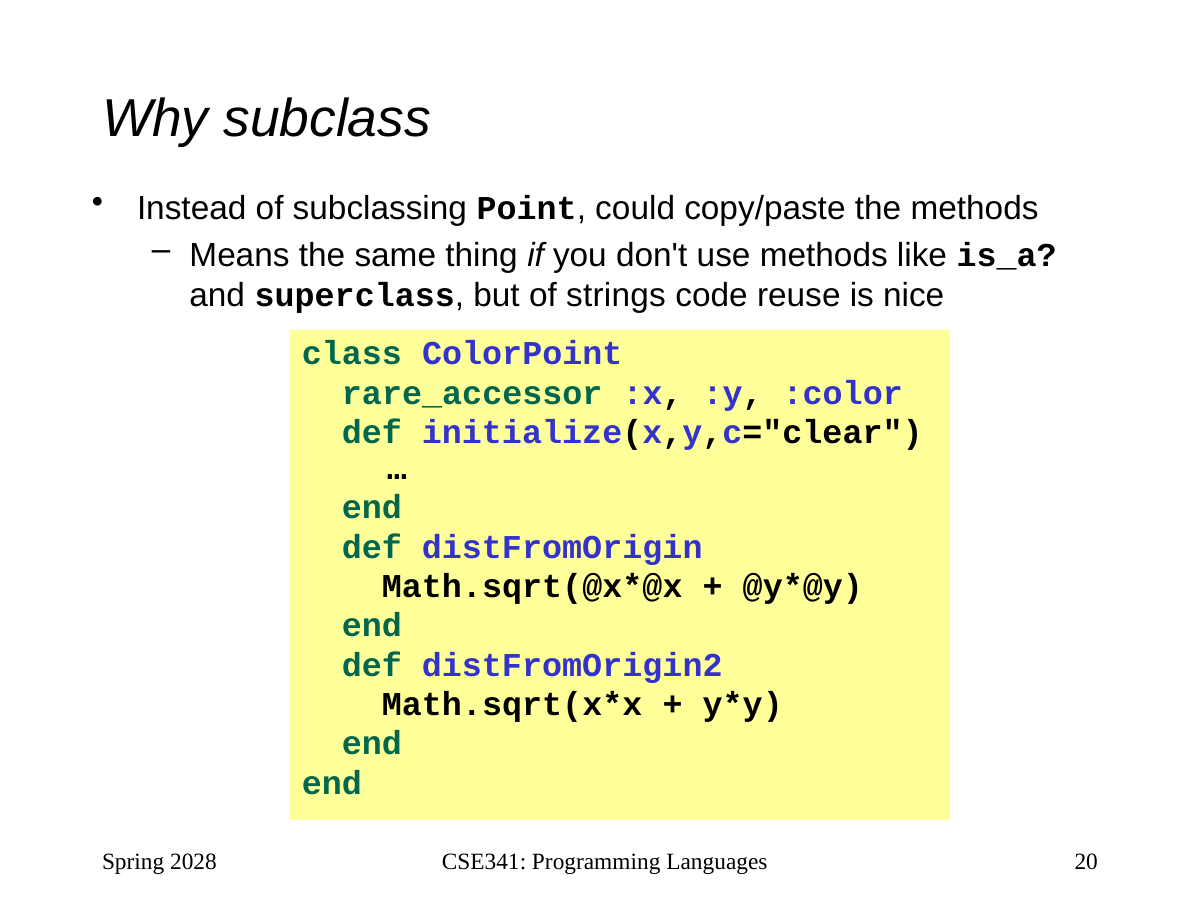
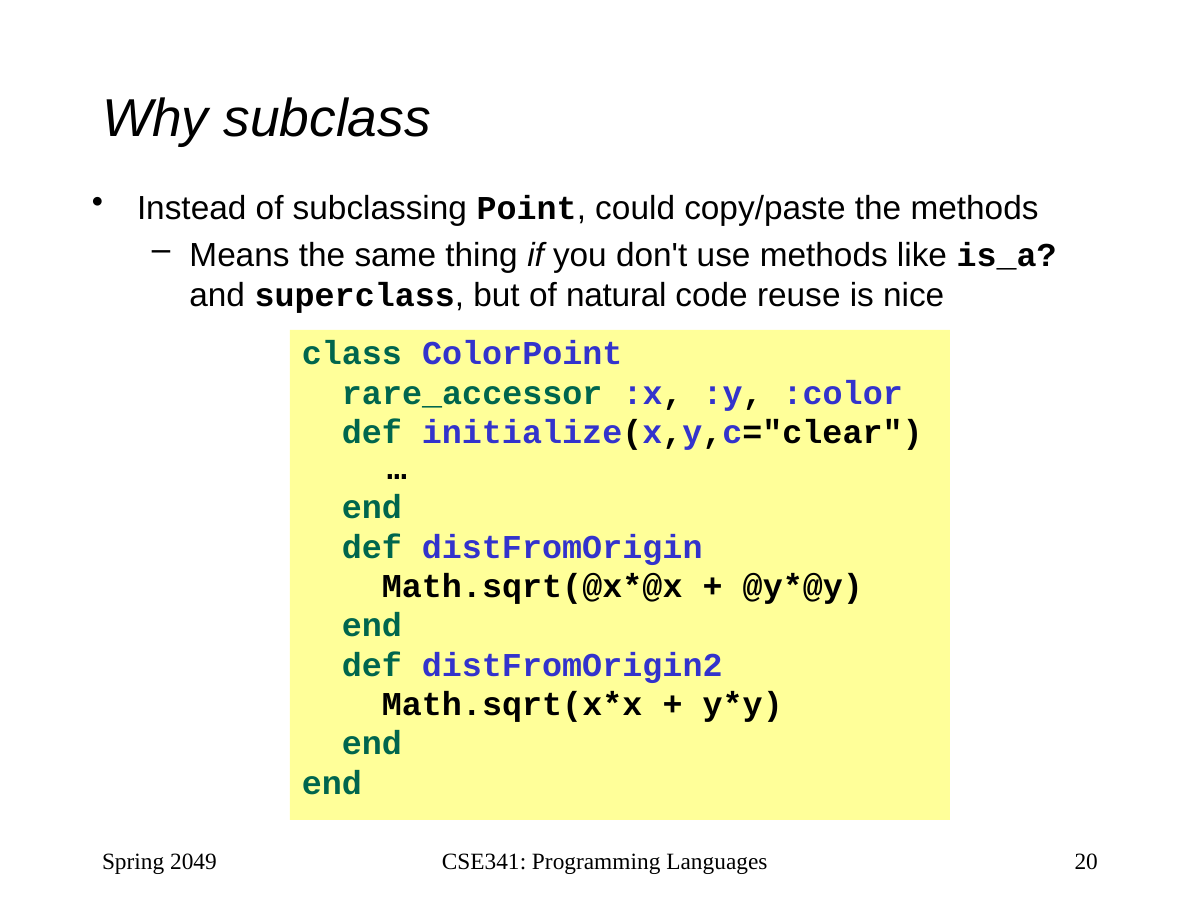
strings: strings -> natural
2028: 2028 -> 2049
